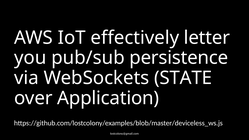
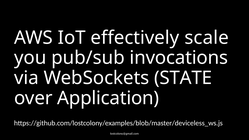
letter: letter -> scale
persistence: persistence -> invocations
